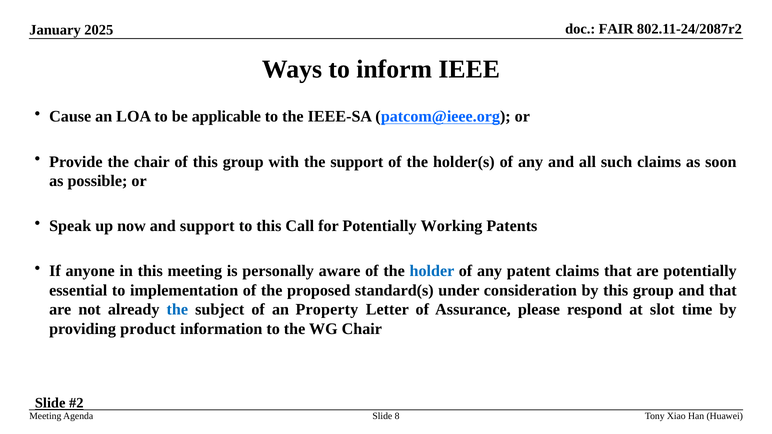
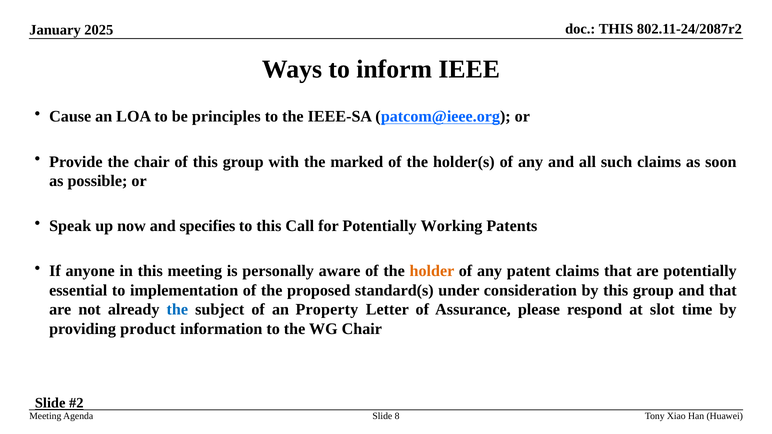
FAIR at (616, 29): FAIR -> THIS
applicable: applicable -> principles
the support: support -> marked
and support: support -> specifies
holder colour: blue -> orange
